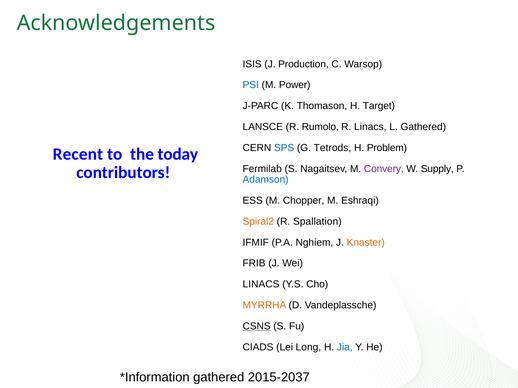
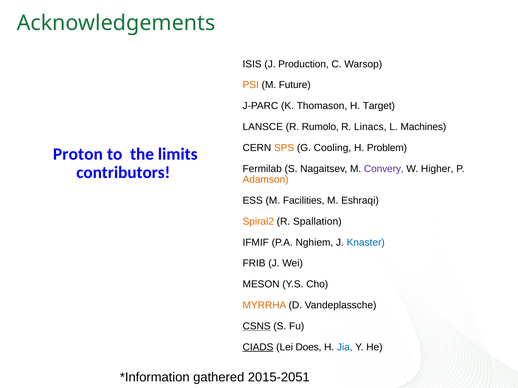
PSI colour: blue -> orange
Power: Power -> Future
L Gathered: Gathered -> Machines
SPS colour: blue -> orange
Tetrods: Tetrods -> Cooling
Recent: Recent -> Proton
today: today -> limits
Supply: Supply -> Higher
Adamson colour: blue -> orange
Chopper: Chopper -> Facilities
Knaster colour: orange -> blue
LINACS at (261, 285): LINACS -> MESON
CIADS underline: none -> present
Long: Long -> Does
2015-2037: 2015-2037 -> 2015-2051
